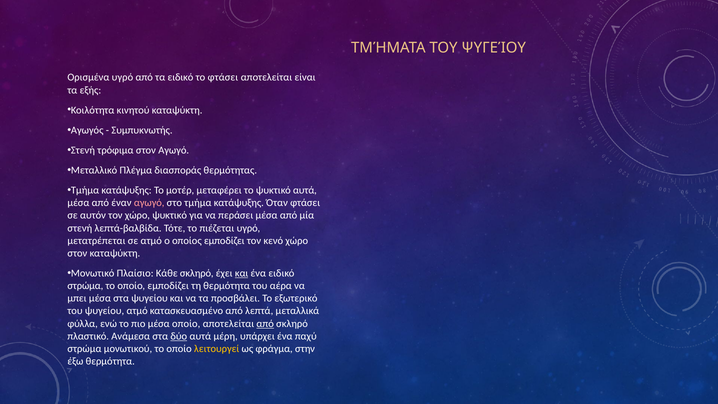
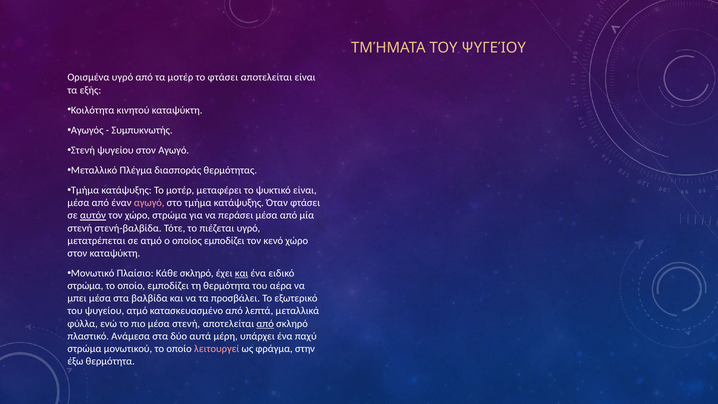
τα ειδικό: ειδικό -> μοτέρ
Στενή τρόφιμα: τρόφιμα -> ψυγείου
ψυκτικό αυτά: αυτά -> είναι
αυτόν underline: none -> present
χώρο ψυκτικό: ψυκτικό -> στρώμα
λεπτά-βαλβίδα: λεπτά-βαλβίδα -> στενή-βαλβίδα
στα ψυγείου: ψυγείου -> βαλβίδα
μέσα οποίο: οποίο -> στενή
δύο underline: present -> none
λειτουργεί colour: yellow -> pink
